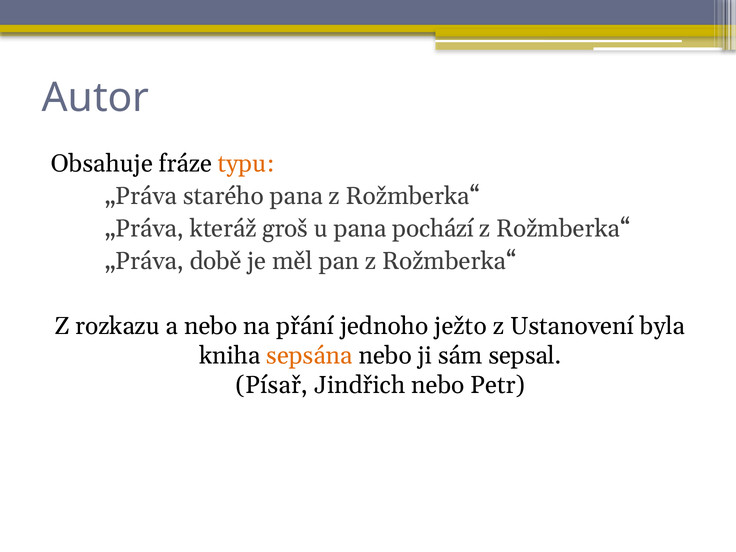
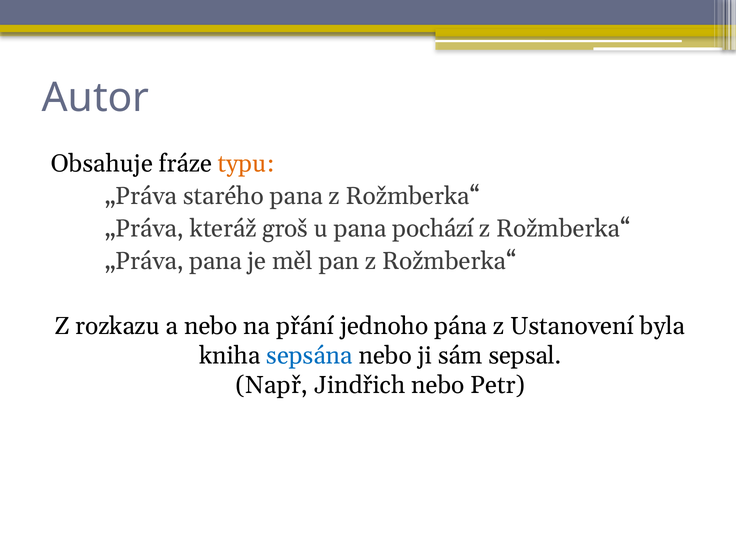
„Práva době: době -> pana
ježto: ježto -> pána
sepsána colour: orange -> blue
Písař: Písař -> Např
